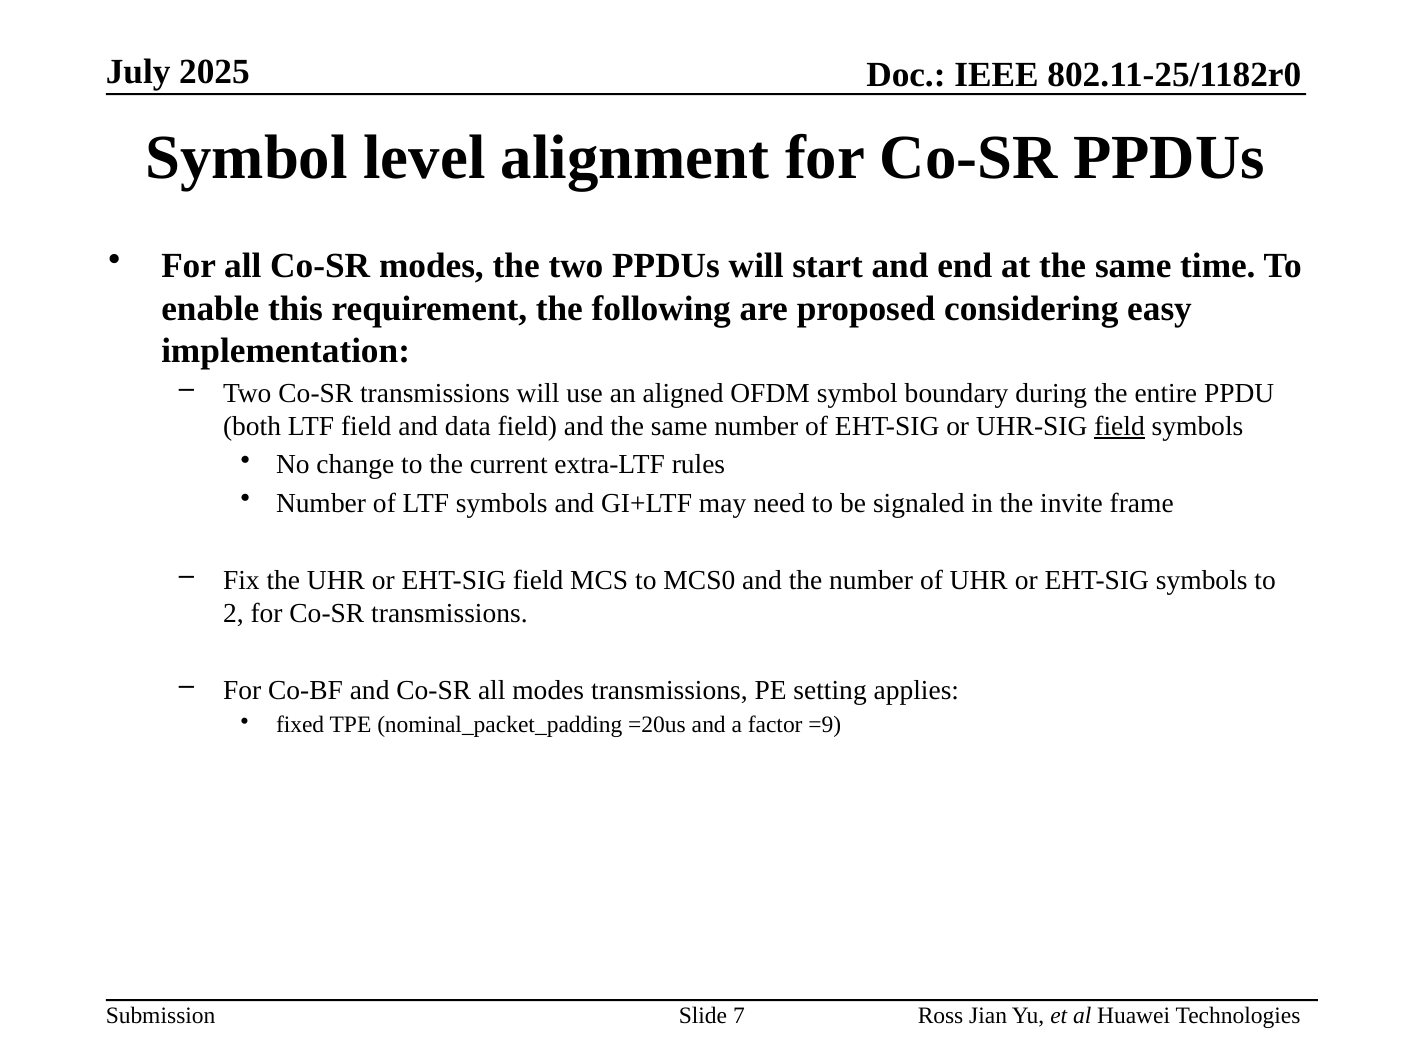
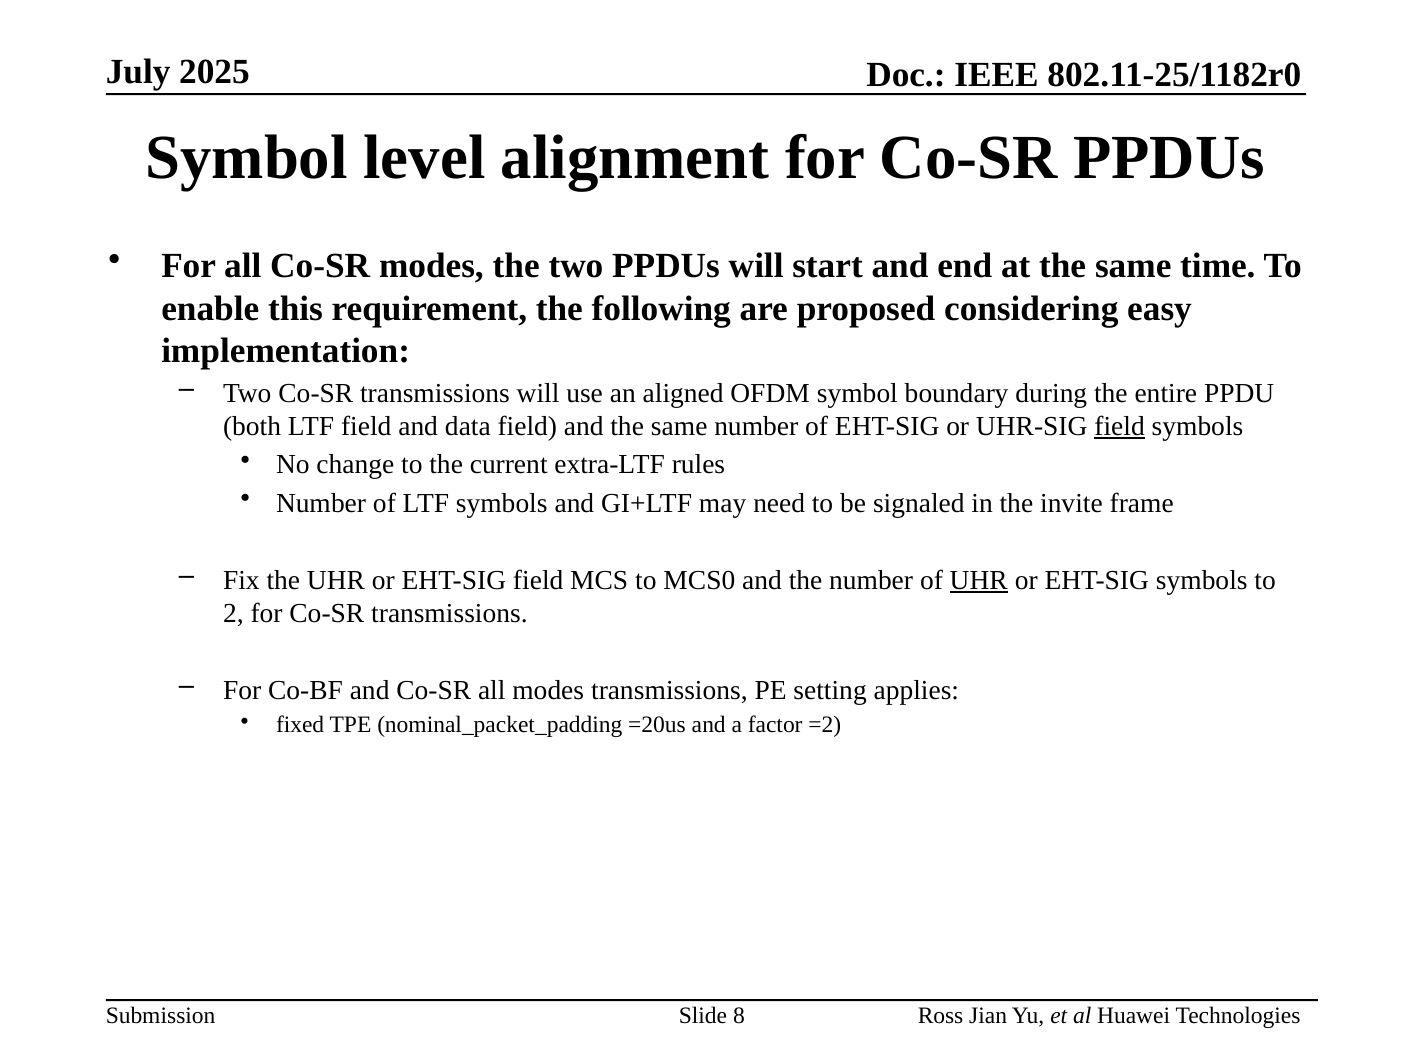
UHR at (979, 580) underline: none -> present
=9: =9 -> =2
7: 7 -> 8
